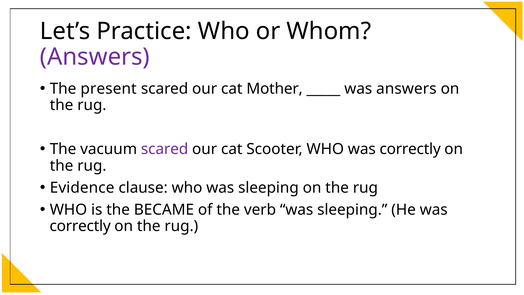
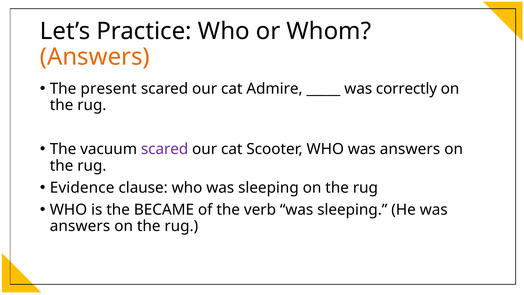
Answers at (95, 57) colour: purple -> orange
Mother: Mother -> Admire
was answers: answers -> correctly
WHO was correctly: correctly -> answers
correctly at (80, 226): correctly -> answers
